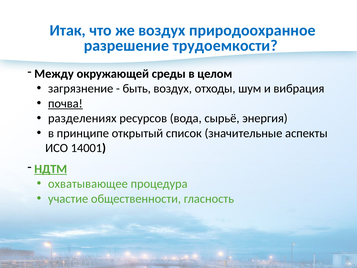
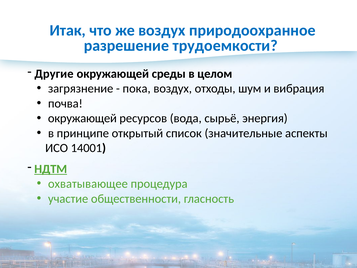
Между: Между -> Другие
быть: быть -> пока
почва underline: present -> none
разделениях at (82, 118): разделениях -> окружающей
